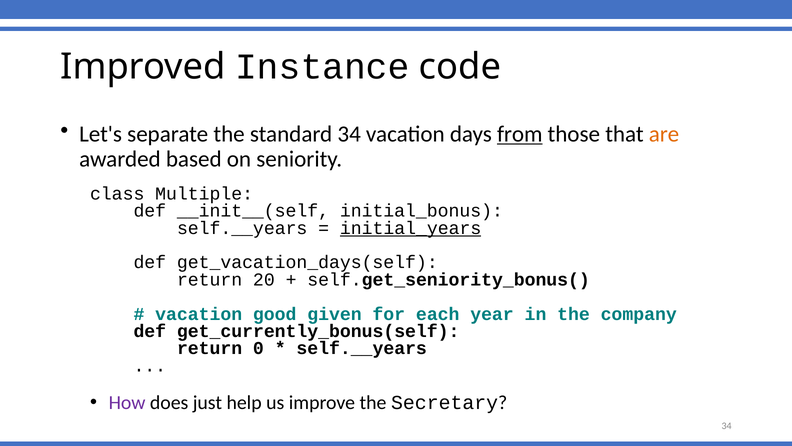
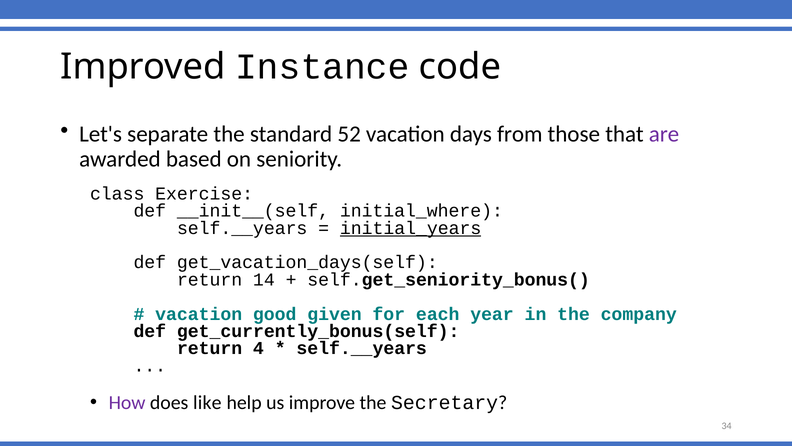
standard 34: 34 -> 52
from underline: present -> none
are colour: orange -> purple
Multiple: Multiple -> Exercise
initial_bonus: initial_bonus -> initial_where
20: 20 -> 14
0: 0 -> 4
just: just -> like
